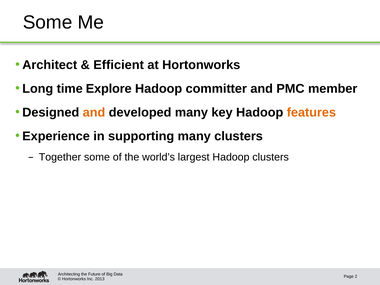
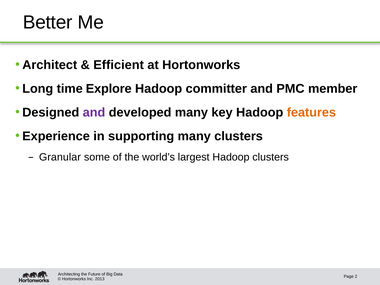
Some at (48, 22): Some -> Better
and at (94, 112) colour: orange -> purple
Together: Together -> Granular
